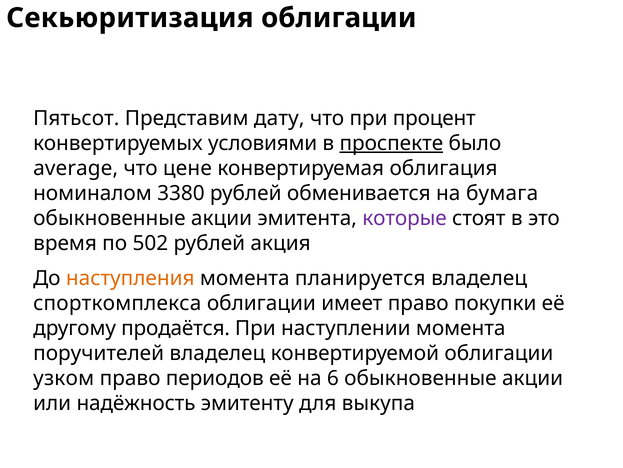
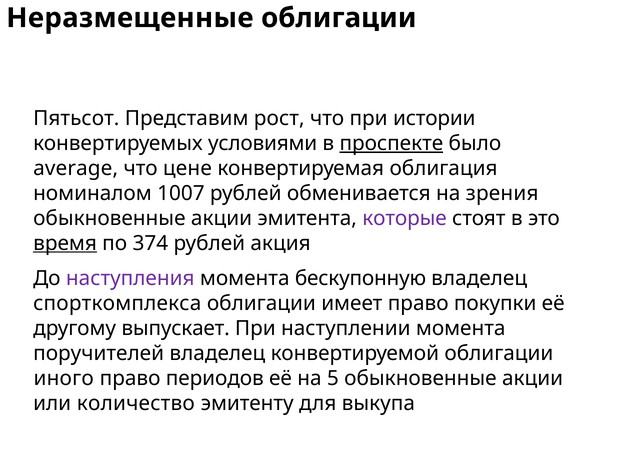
Секьюритизация: Секьюритизация -> Неразмещенные
дату: дату -> рост
процент: процент -> истории
3380: 3380 -> 1007
бумага: бумага -> зрения
время underline: none -> present
502: 502 -> 374
наступления colour: orange -> purple
планируется: планируется -> бескупонную
продаётся: продаётся -> выпускает
узком: узком -> иного
6: 6 -> 5
надёжность: надёжность -> количество
